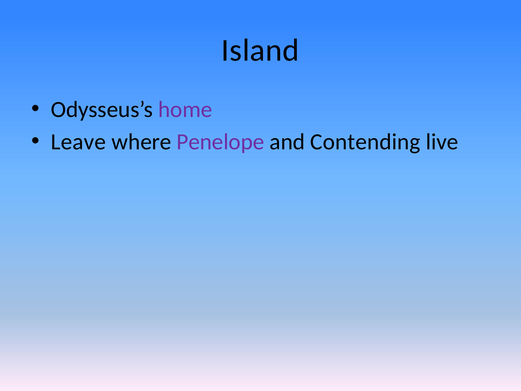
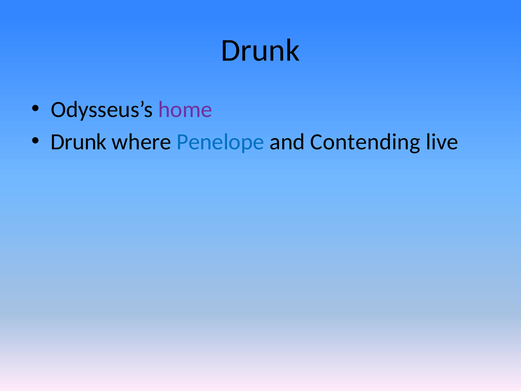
Island at (260, 50): Island -> Drunk
Leave at (79, 142): Leave -> Drunk
Penelope colour: purple -> blue
